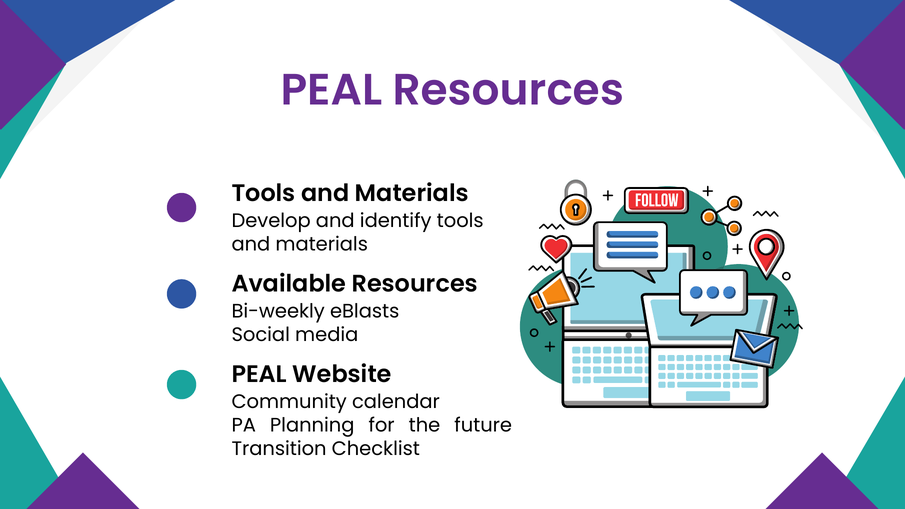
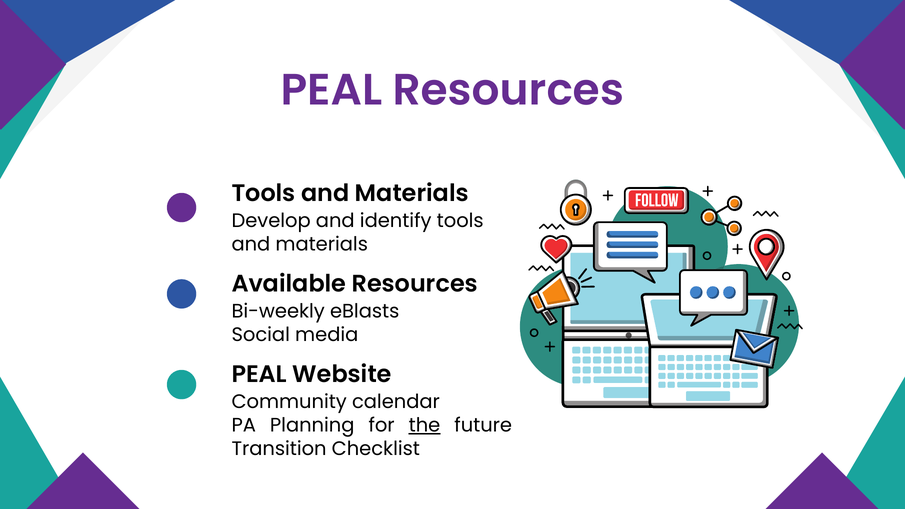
the underline: none -> present
